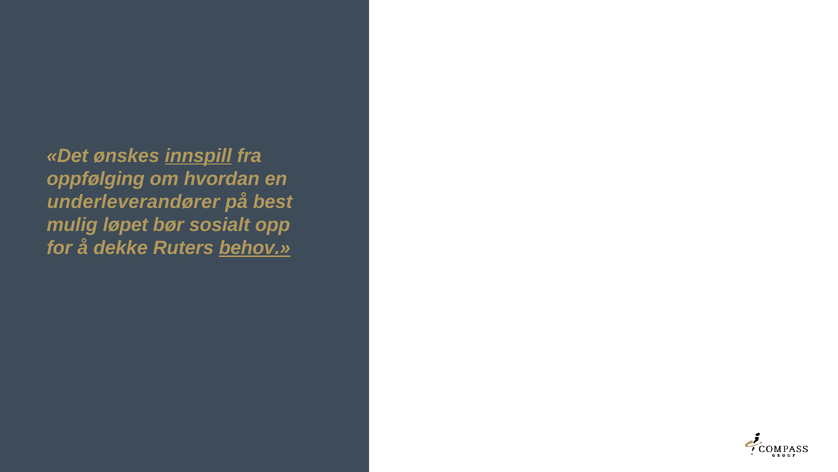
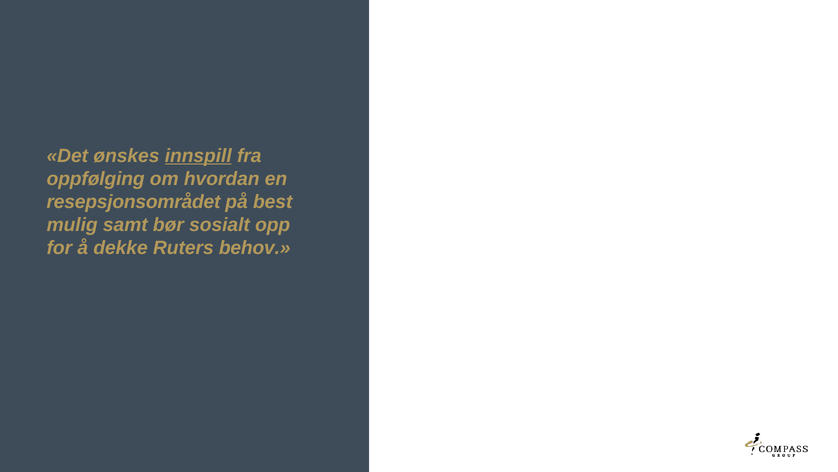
underleverandører: underleverandører -> resepsjonsområdet
løpet: løpet -> samt
behov underline: present -> none
